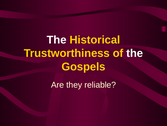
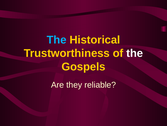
The at (57, 40) colour: white -> light blue
